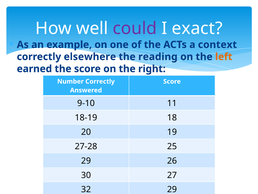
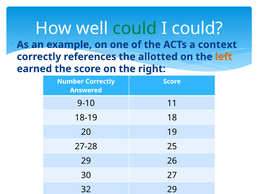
could at (135, 28) colour: purple -> green
I exact: exact -> could
elsewhere: elsewhere -> references
reading: reading -> allotted
